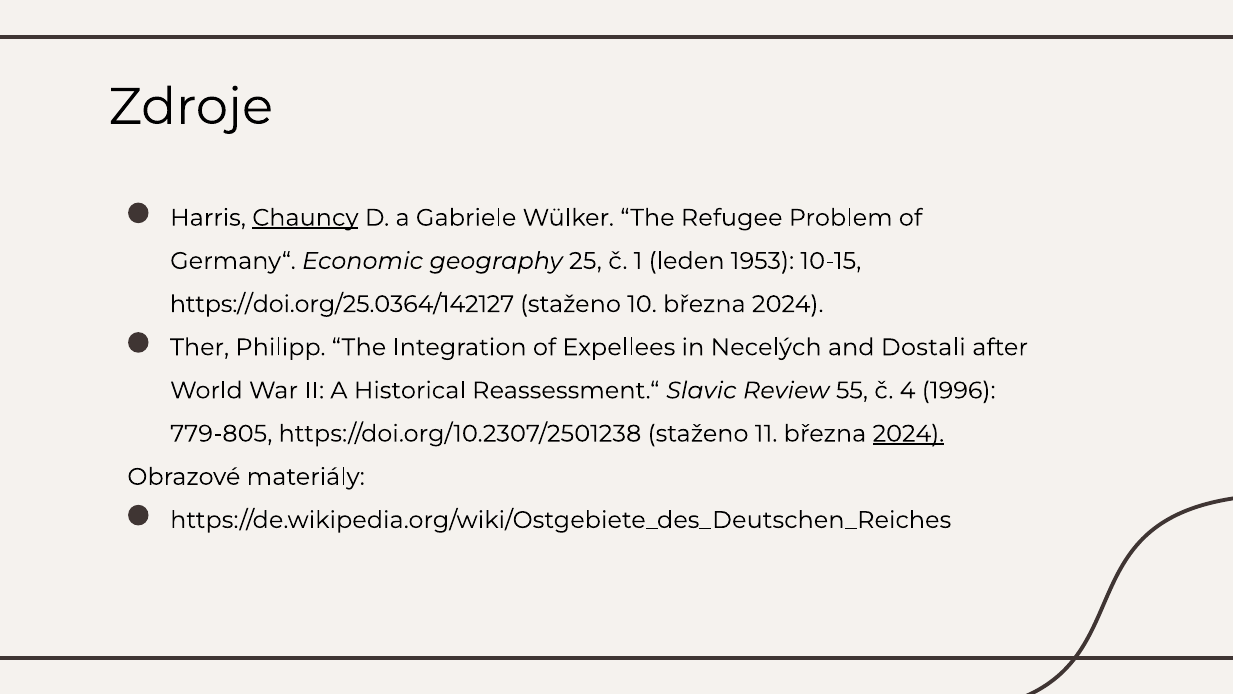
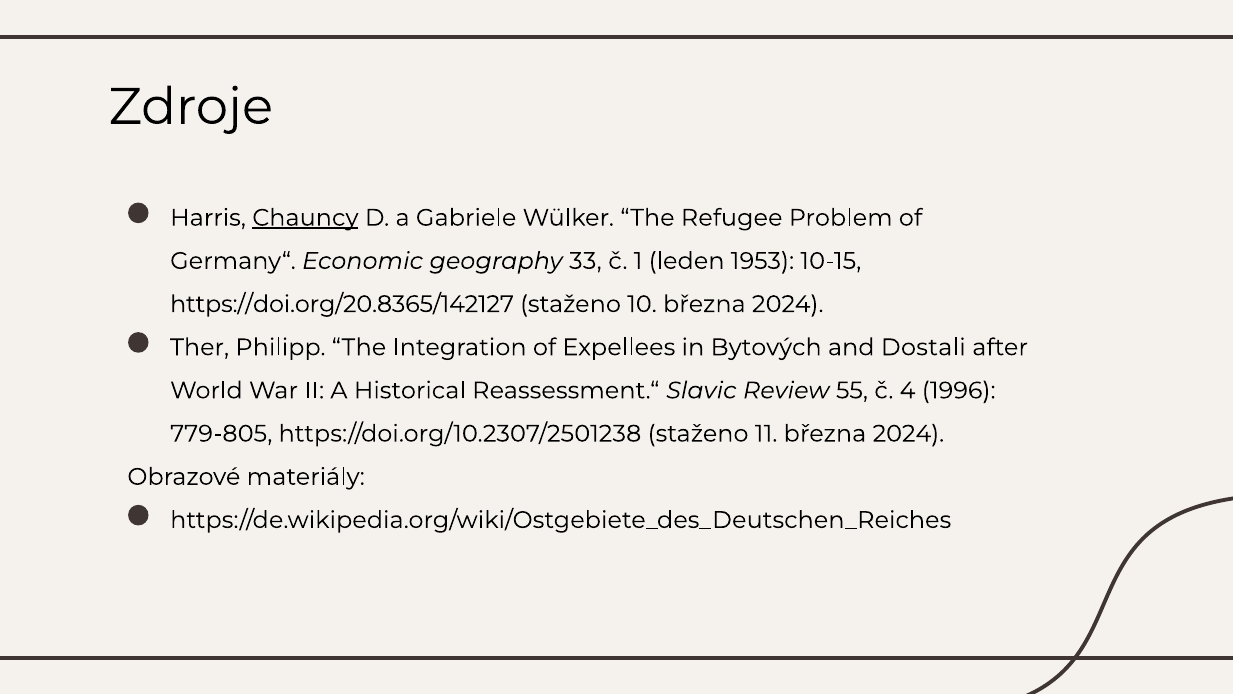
25: 25 -> 33
https://doi.org/25.0364/142127: https://doi.org/25.0364/142127 -> https://doi.org/20.8365/142127
Necelých: Necelých -> Bytových
2024 at (908, 433) underline: present -> none
